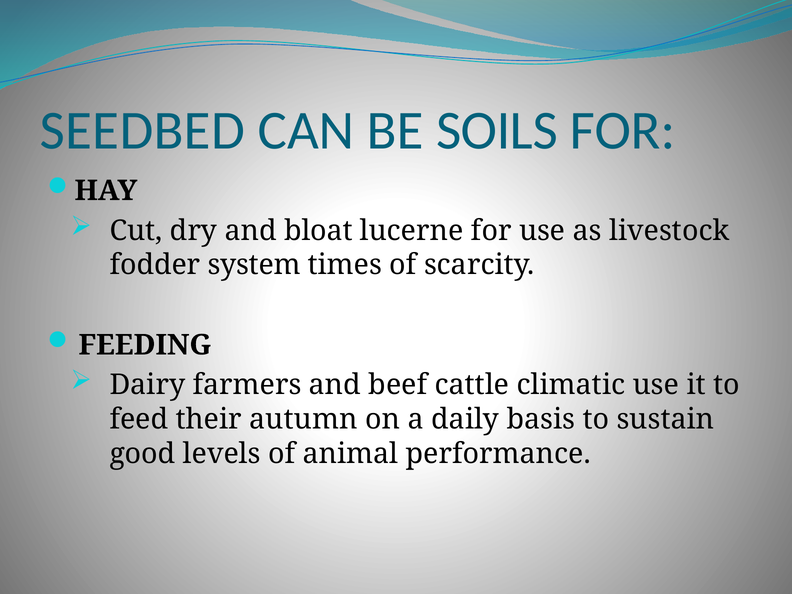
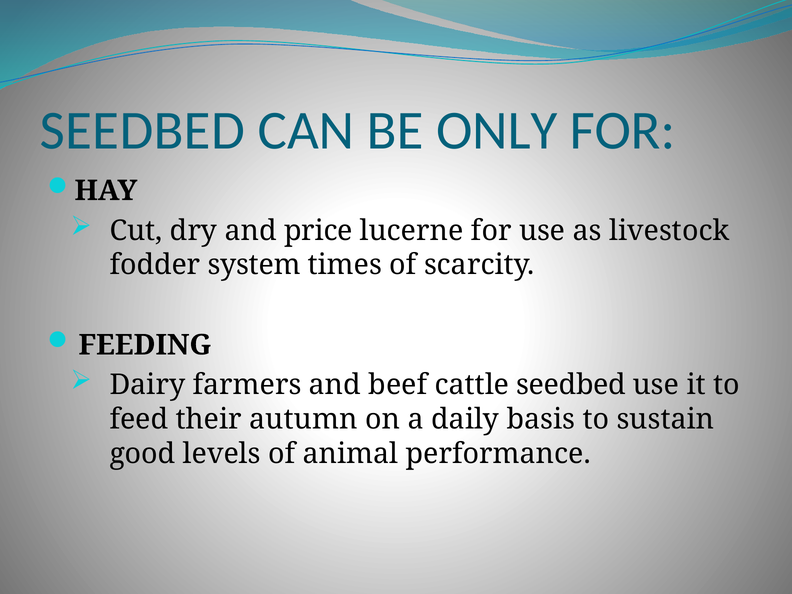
SOILS: SOILS -> ONLY
bloat: bloat -> price
cattle climatic: climatic -> seedbed
